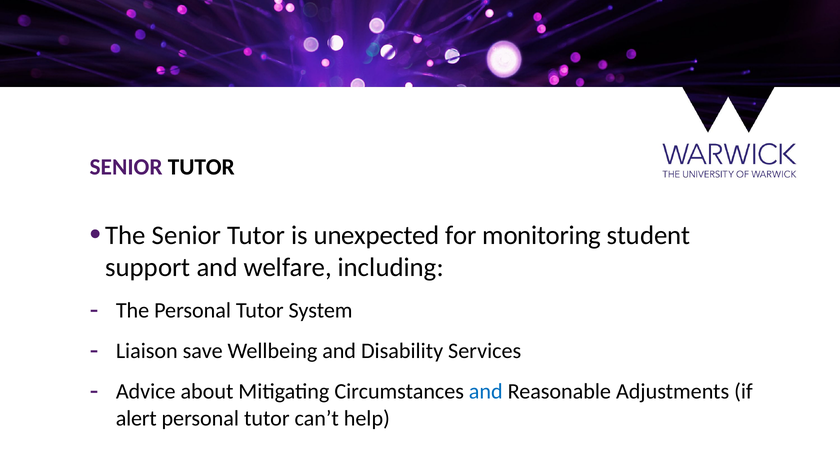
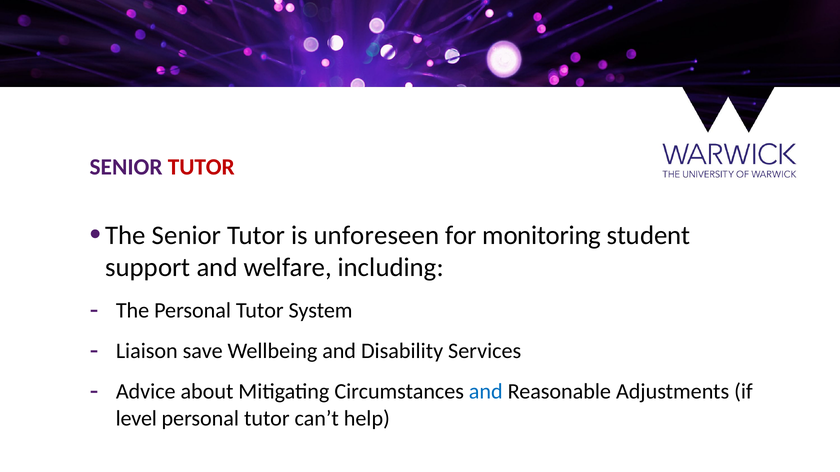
TUTOR at (201, 167) colour: black -> red
unexpected: unexpected -> unforeseen
alert: alert -> level
